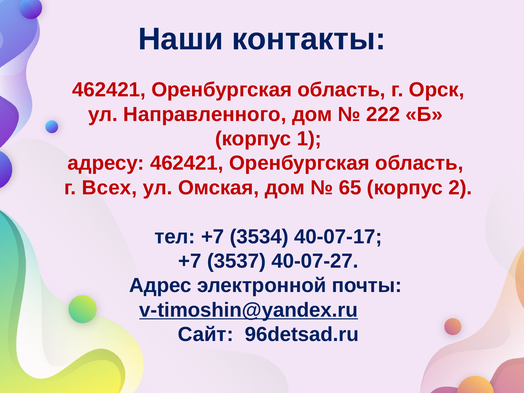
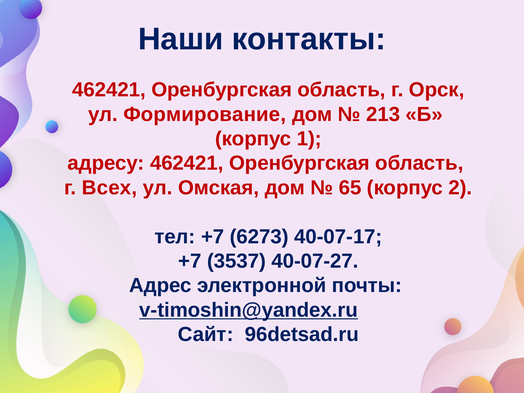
Направленного: Направленного -> Формирование
222: 222 -> 213
3534: 3534 -> 6273
